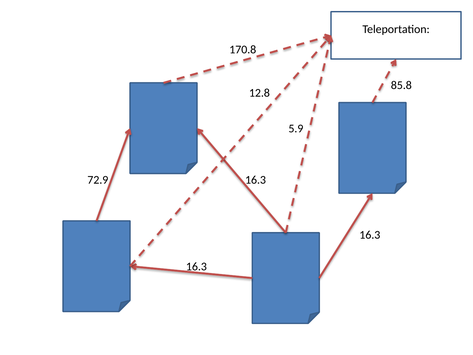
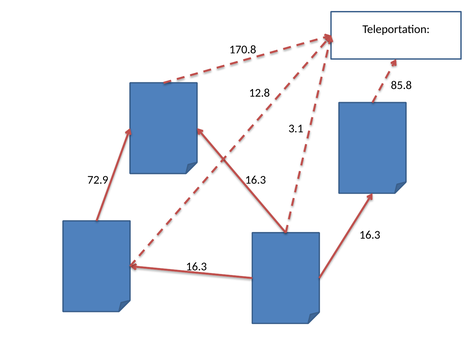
5.9: 5.9 -> 3.1
